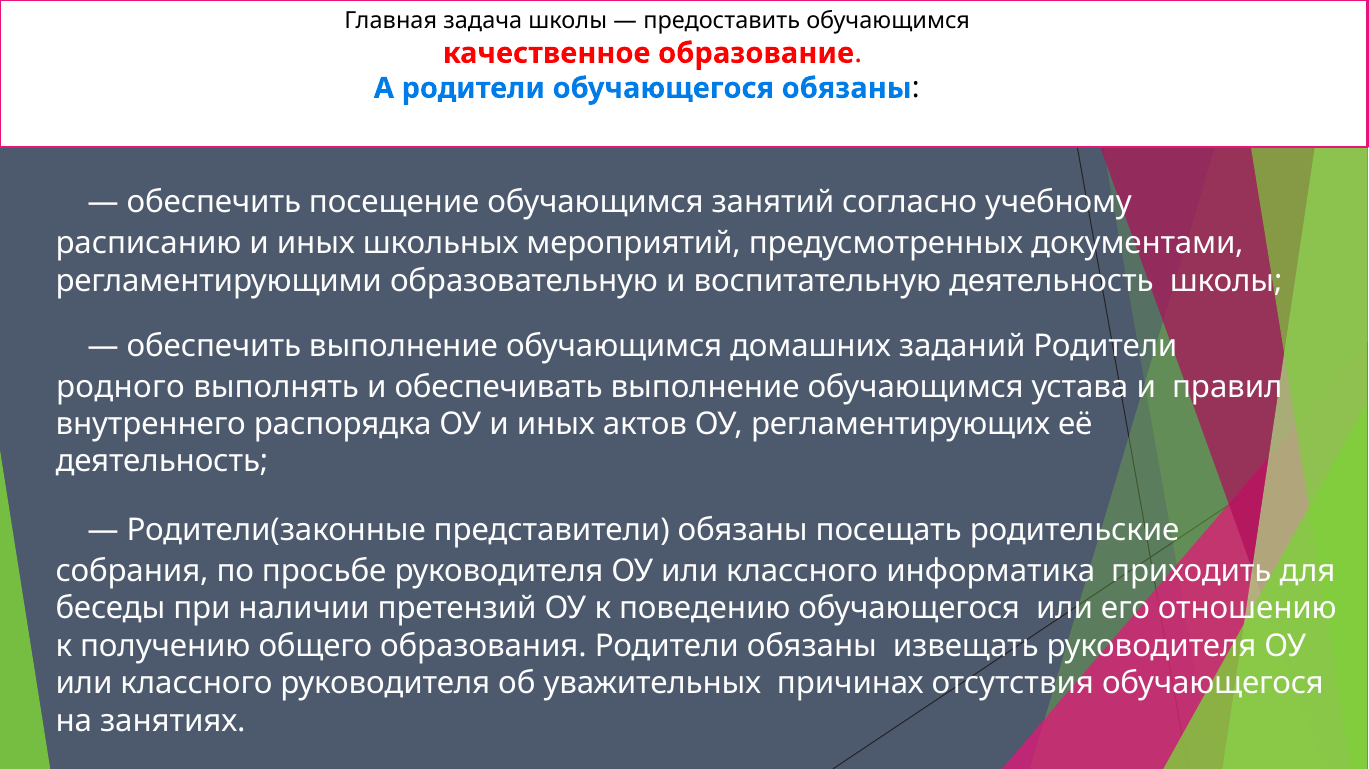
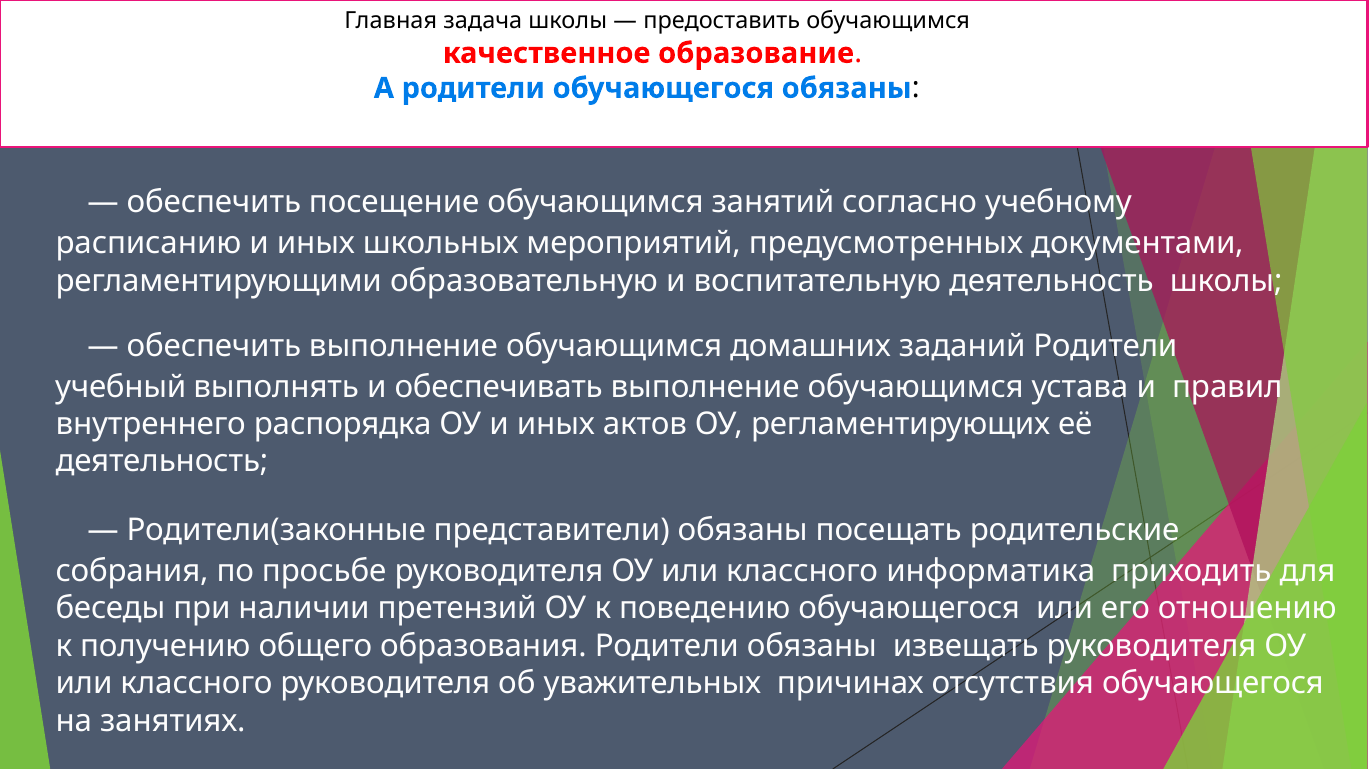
родного: родного -> учебный
